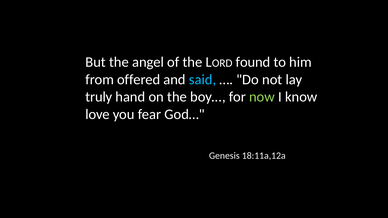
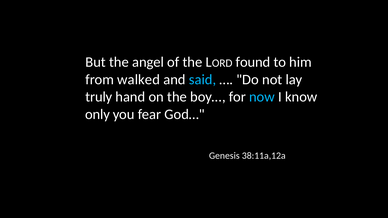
offered: offered -> walked
now colour: light green -> light blue
love: love -> only
18:11a,12a: 18:11a,12a -> 38:11a,12a
